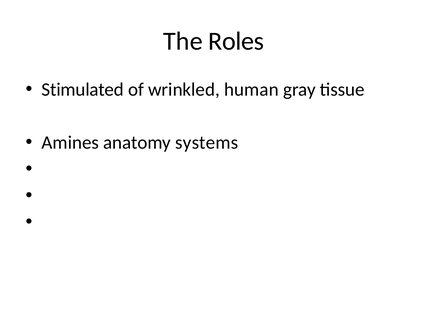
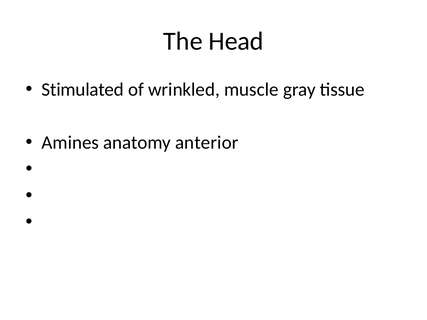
Roles: Roles -> Head
human: human -> muscle
systems: systems -> anterior
